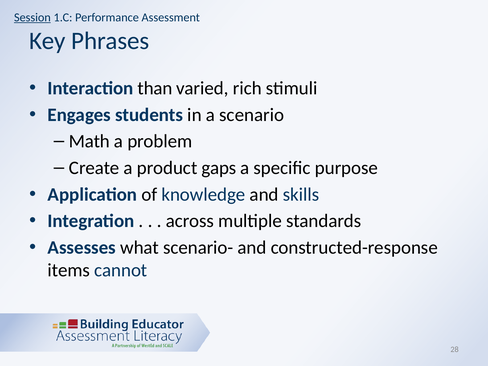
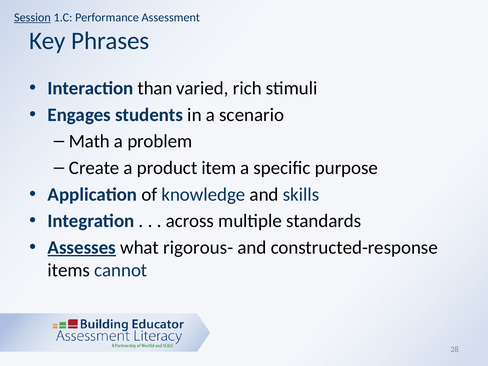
gaps: gaps -> item
Assesses underline: none -> present
scenario-: scenario- -> rigorous-
